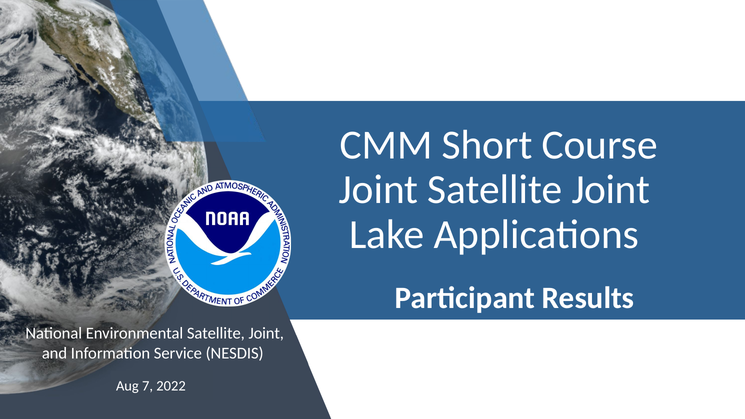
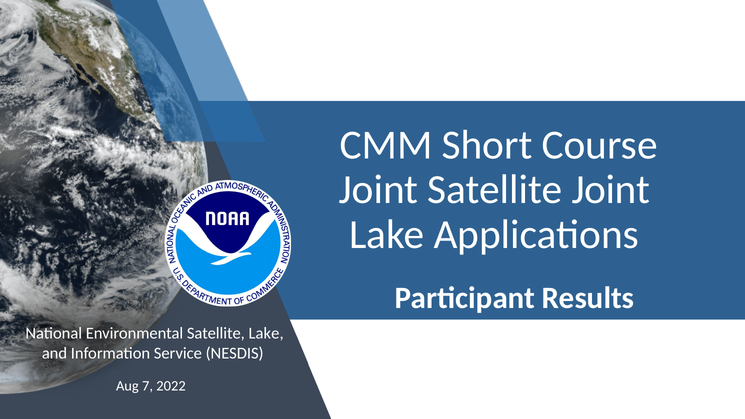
Joint at (266, 333): Joint -> Lake
